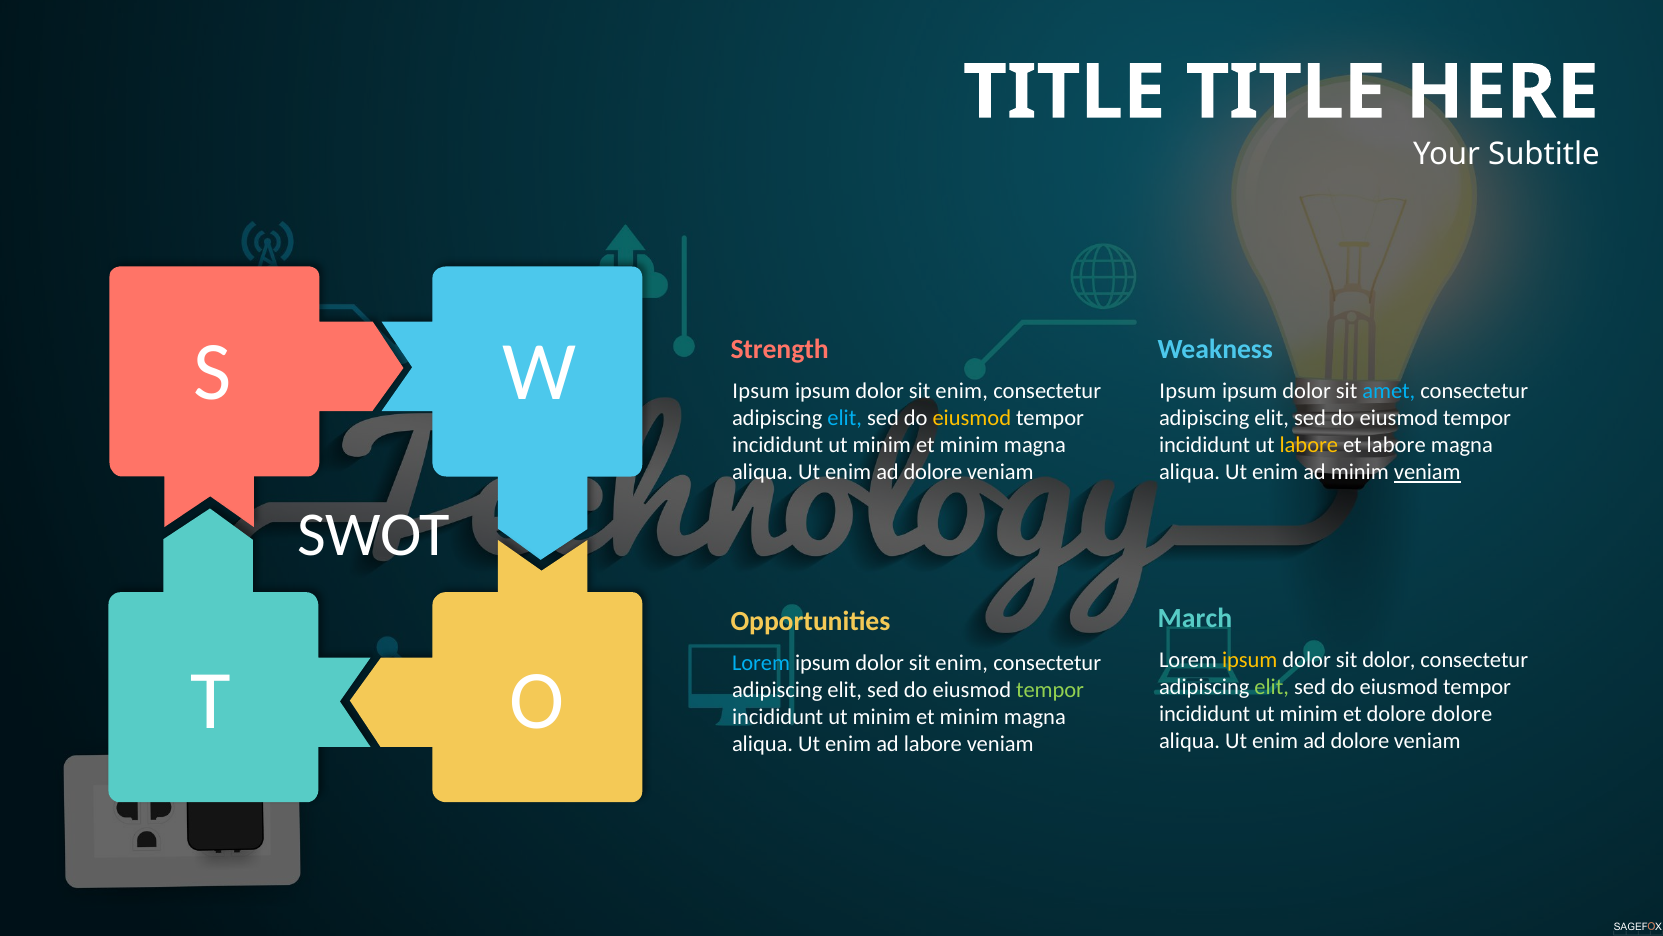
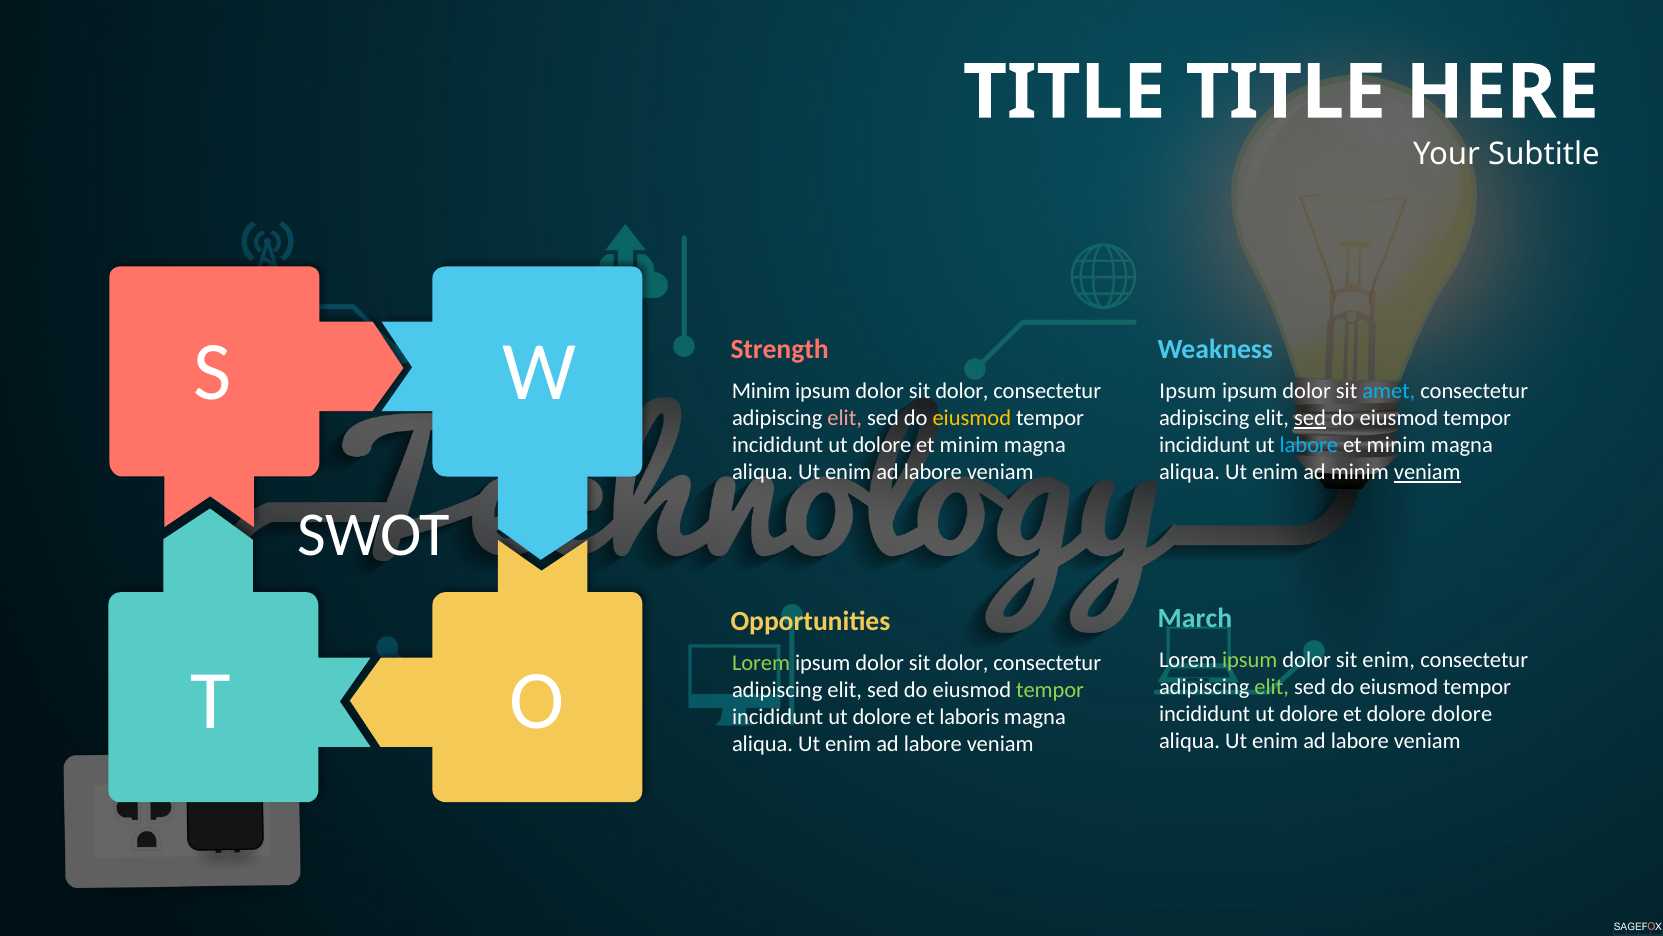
Ipsum at (761, 390): Ipsum -> Minim
enim at (962, 390): enim -> dolor
elit at (845, 417) colour: light blue -> pink
sed at (1310, 418) underline: none -> present
minim at (882, 445): minim -> dolore
labore at (1309, 445) colour: yellow -> light blue
labore at (1396, 445): labore -> minim
dolore at (933, 472): dolore -> labore
ipsum at (1250, 660) colour: yellow -> light green
sit dolor: dolor -> enim
Lorem at (761, 662) colour: light blue -> light green
enim at (962, 662): enim -> dolor
minim at (1309, 714): minim -> dolore
minim at (882, 716): minim -> dolore
minim at (969, 716): minim -> laboris
dolore at (1360, 741): dolore -> labore
